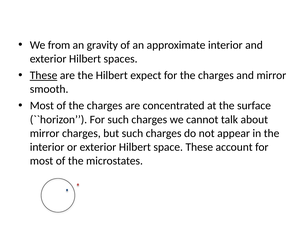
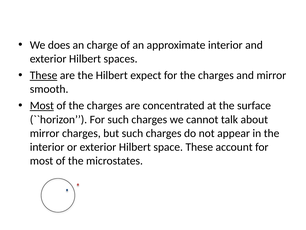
from: from -> does
gravity: gravity -> charge
Most at (42, 105) underline: none -> present
